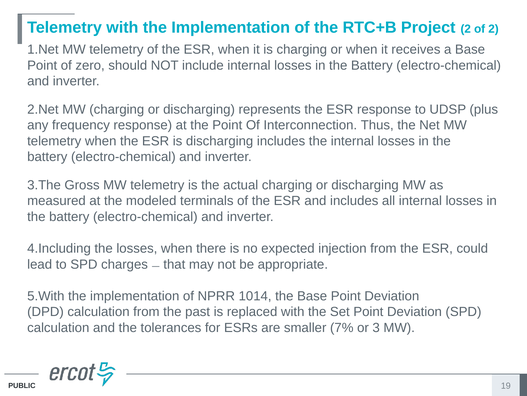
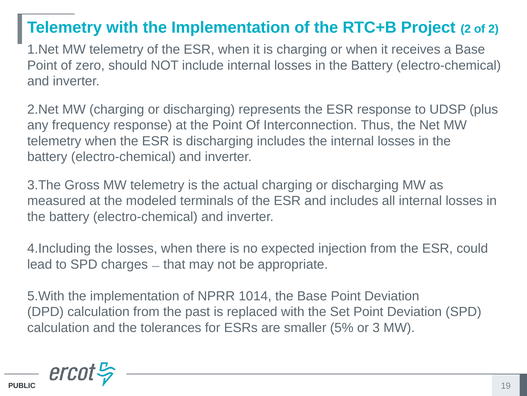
7%: 7% -> 5%
